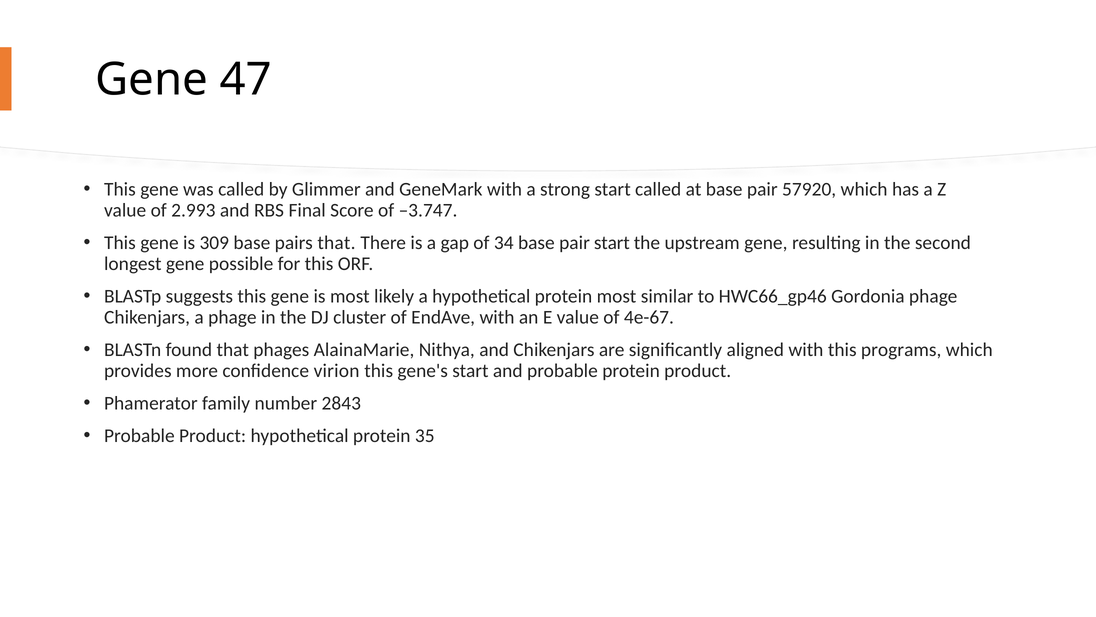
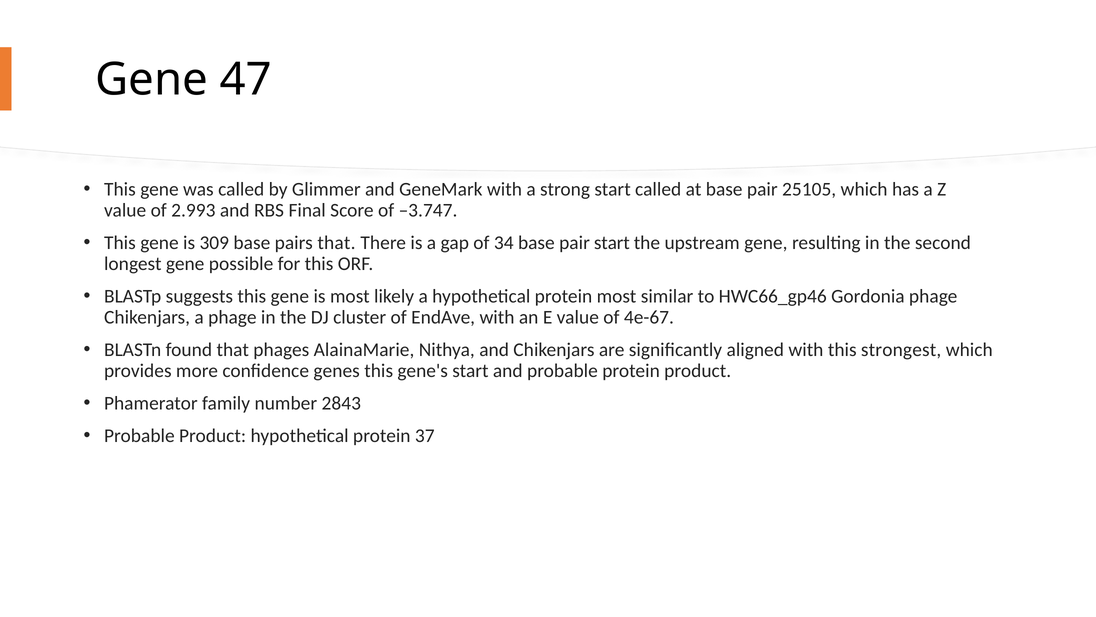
57920: 57920 -> 25105
programs: programs -> strongest
virion: virion -> genes
35: 35 -> 37
